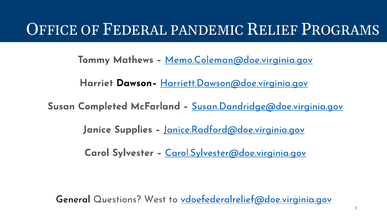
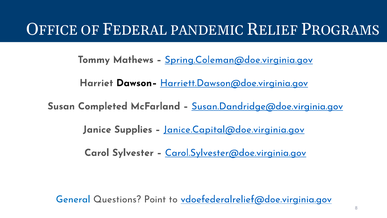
Memo.Coleman@doe.virginia.gov: Memo.Coleman@doe.virginia.gov -> Spring.Coleman@doe.virginia.gov
Janice.Radford@doe.virginia.gov: Janice.Radford@doe.virginia.gov -> Janice.Capital@doe.virginia.gov
General colour: black -> blue
West: West -> Point
